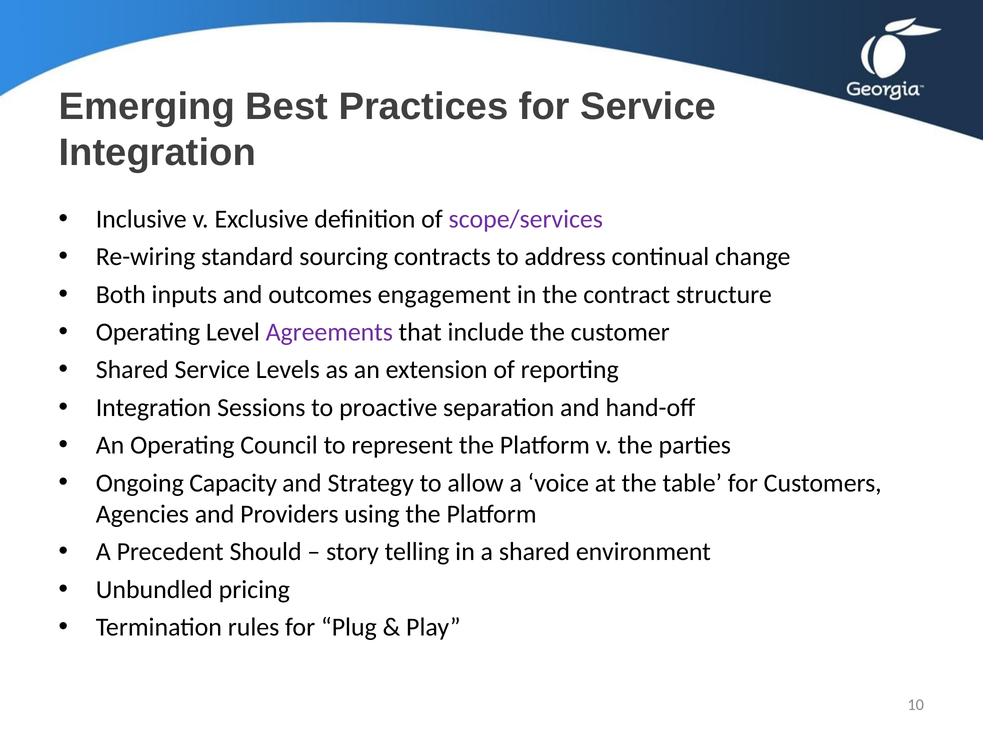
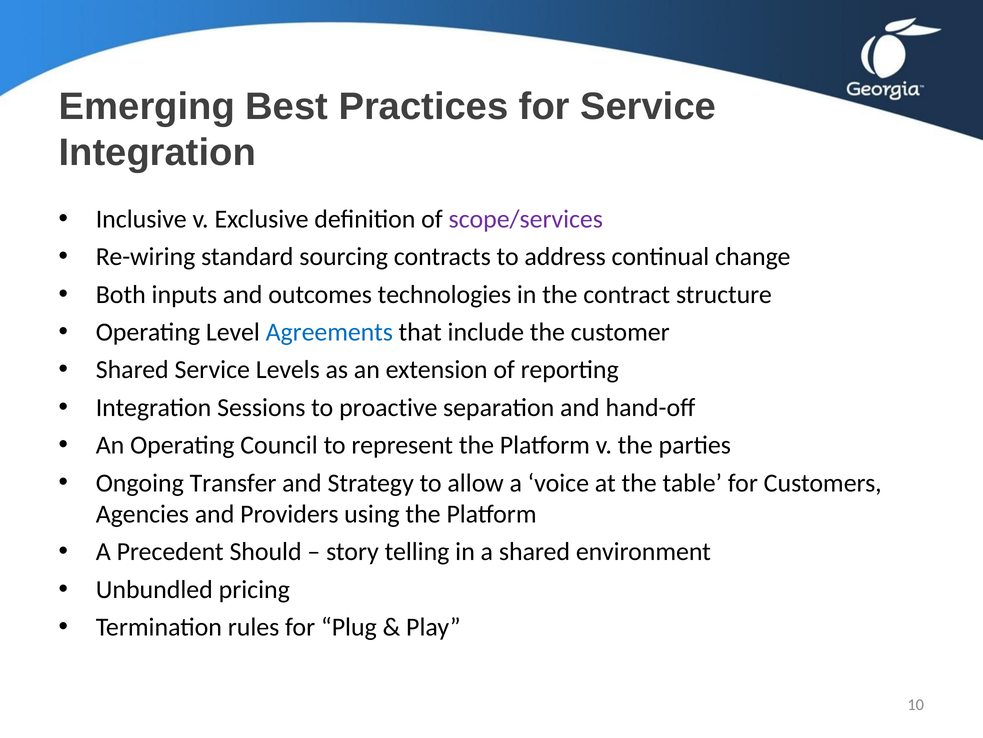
engagement: engagement -> technologies
Agreements colour: purple -> blue
Capacity: Capacity -> Transfer
